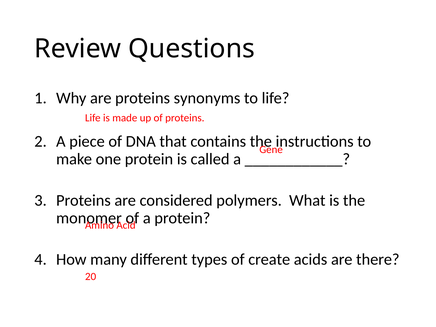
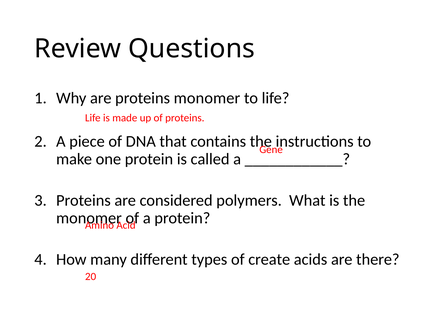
proteins synonyms: synonyms -> monomer
